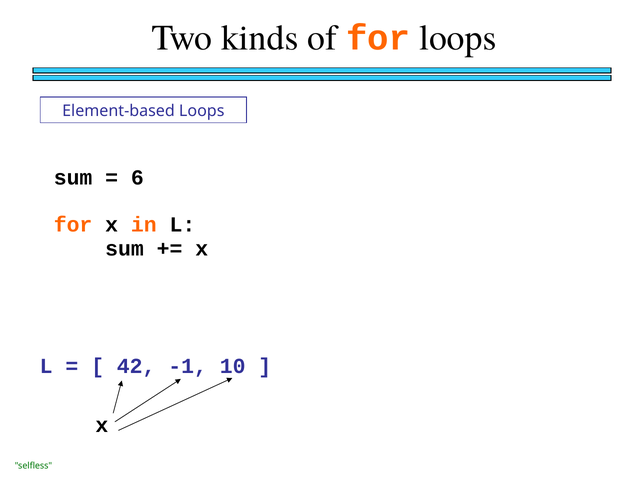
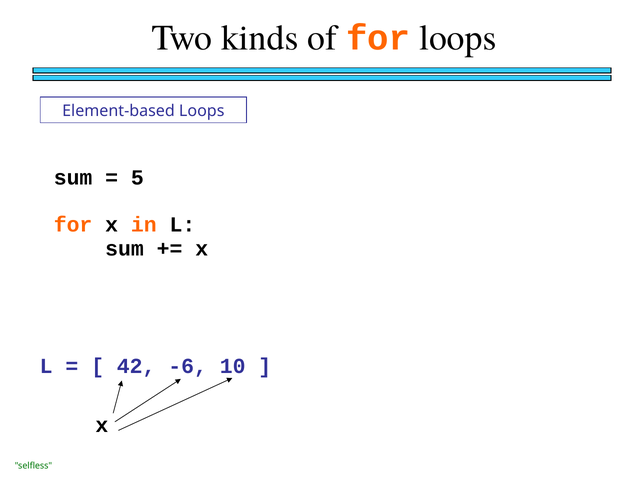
6: 6 -> 5
-1: -1 -> -6
